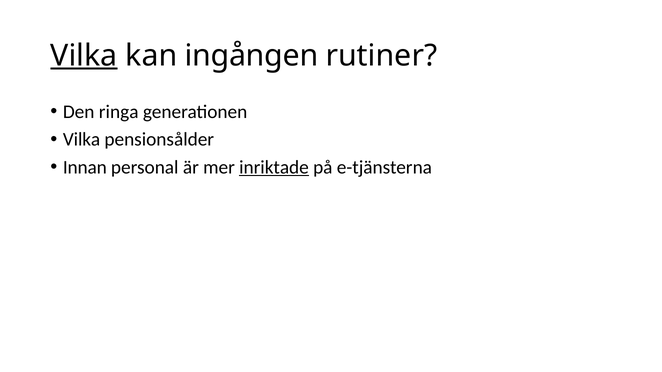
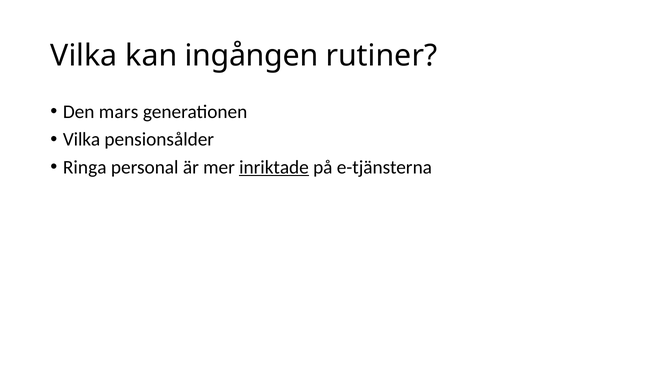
Vilka at (84, 56) underline: present -> none
ringa: ringa -> mars
Innan: Innan -> Ringa
